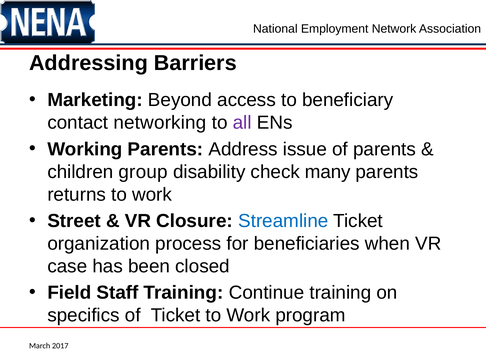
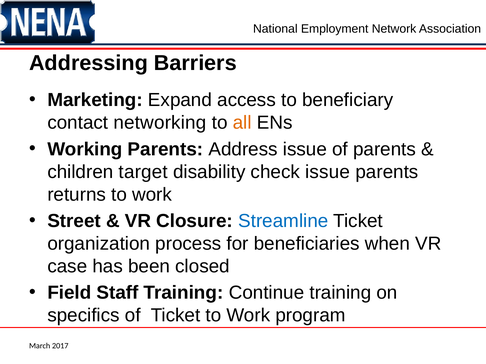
Beyond: Beyond -> Expand
all colour: purple -> orange
group: group -> target
check many: many -> issue
